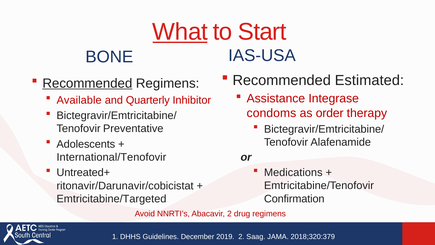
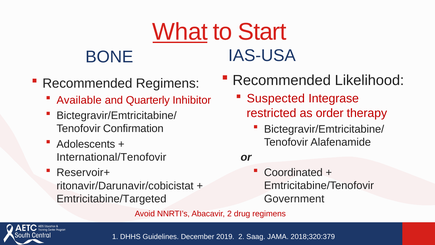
Estimated: Estimated -> Likelihood
Recommended at (87, 83) underline: present -> none
Assistance: Assistance -> Suspected
condoms: condoms -> restricted
Preventative: Preventative -> Confirmation
Medications: Medications -> Coordinated
Untreated+: Untreated+ -> Reservoir+
Confirmation: Confirmation -> Government
